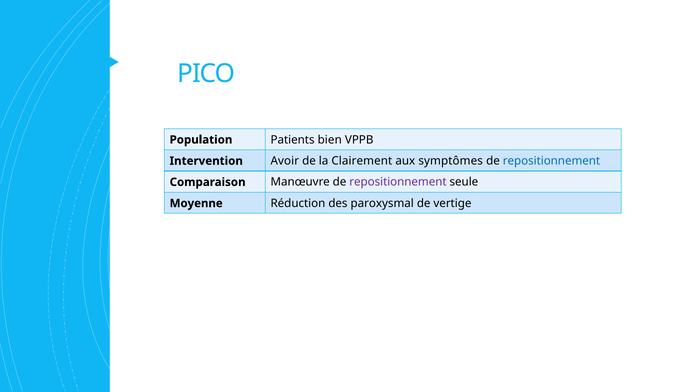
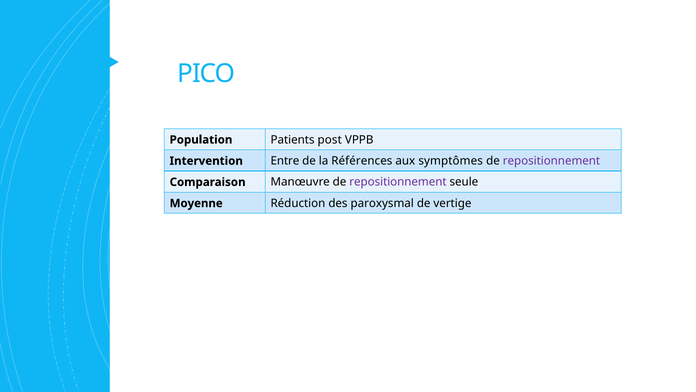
bien: bien -> post
Avoir: Avoir -> Entre
Clairement: Clairement -> Références
repositionnement at (551, 161) colour: blue -> purple
